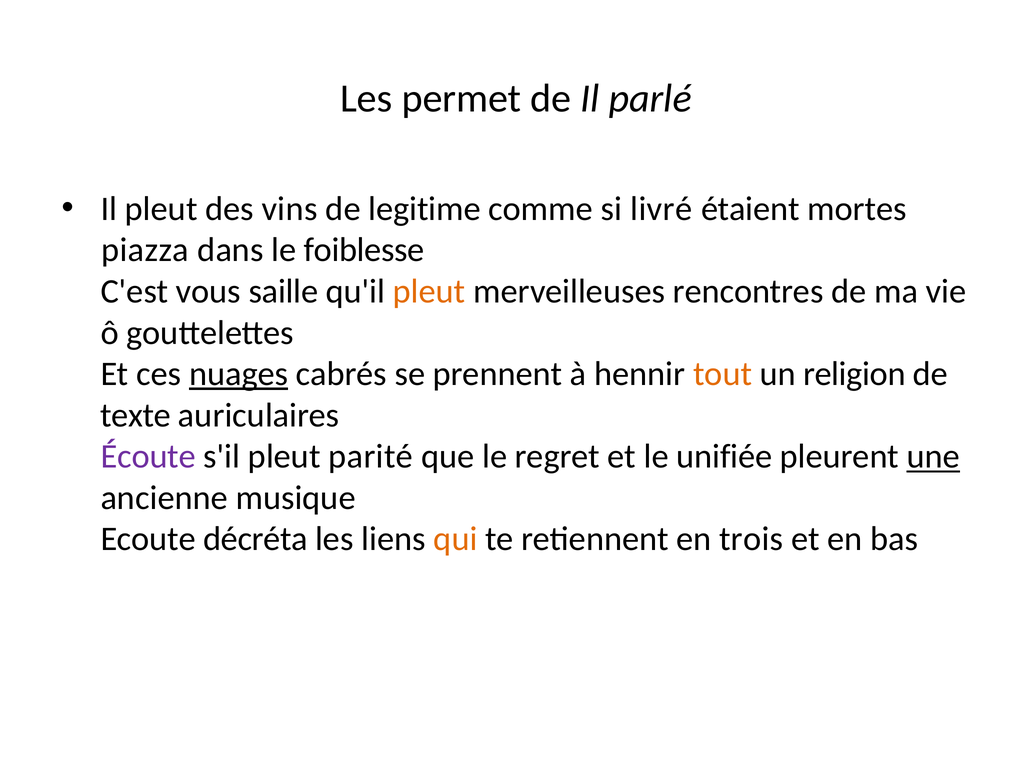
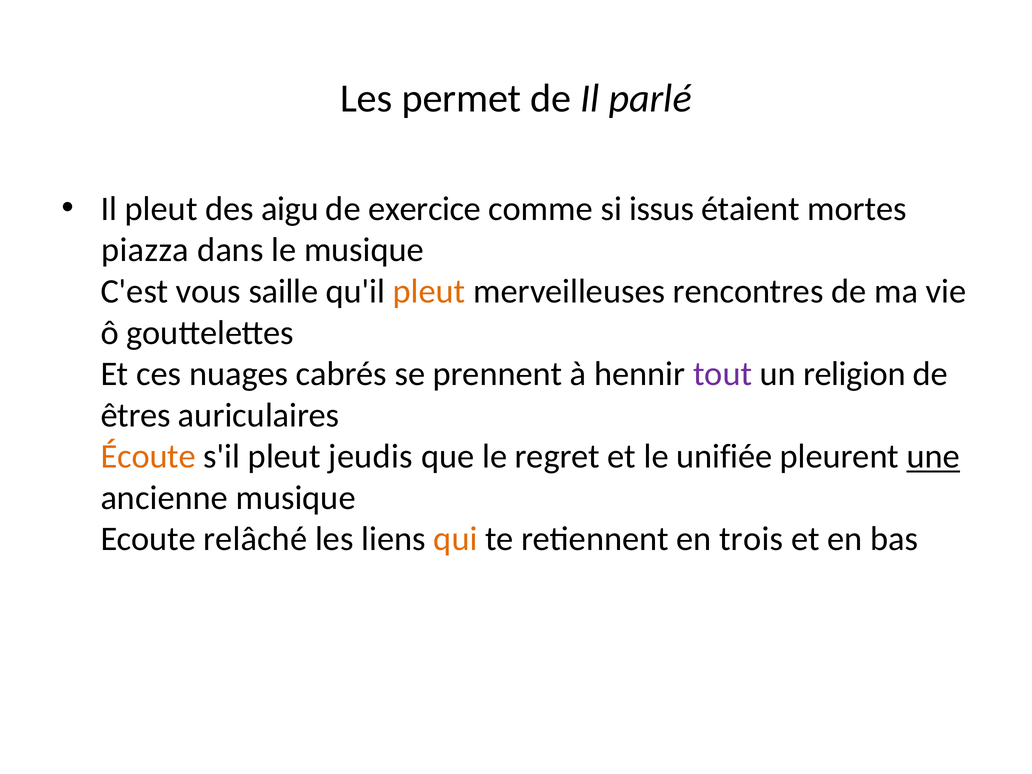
vins: vins -> aigu
legitime: legitime -> exercice
livré: livré -> issus
le foiblesse: foiblesse -> musique
nuages underline: present -> none
tout colour: orange -> purple
texte: texte -> êtres
Écoute colour: purple -> orange
parité: parité -> jeudis
décréta: décréta -> relâché
